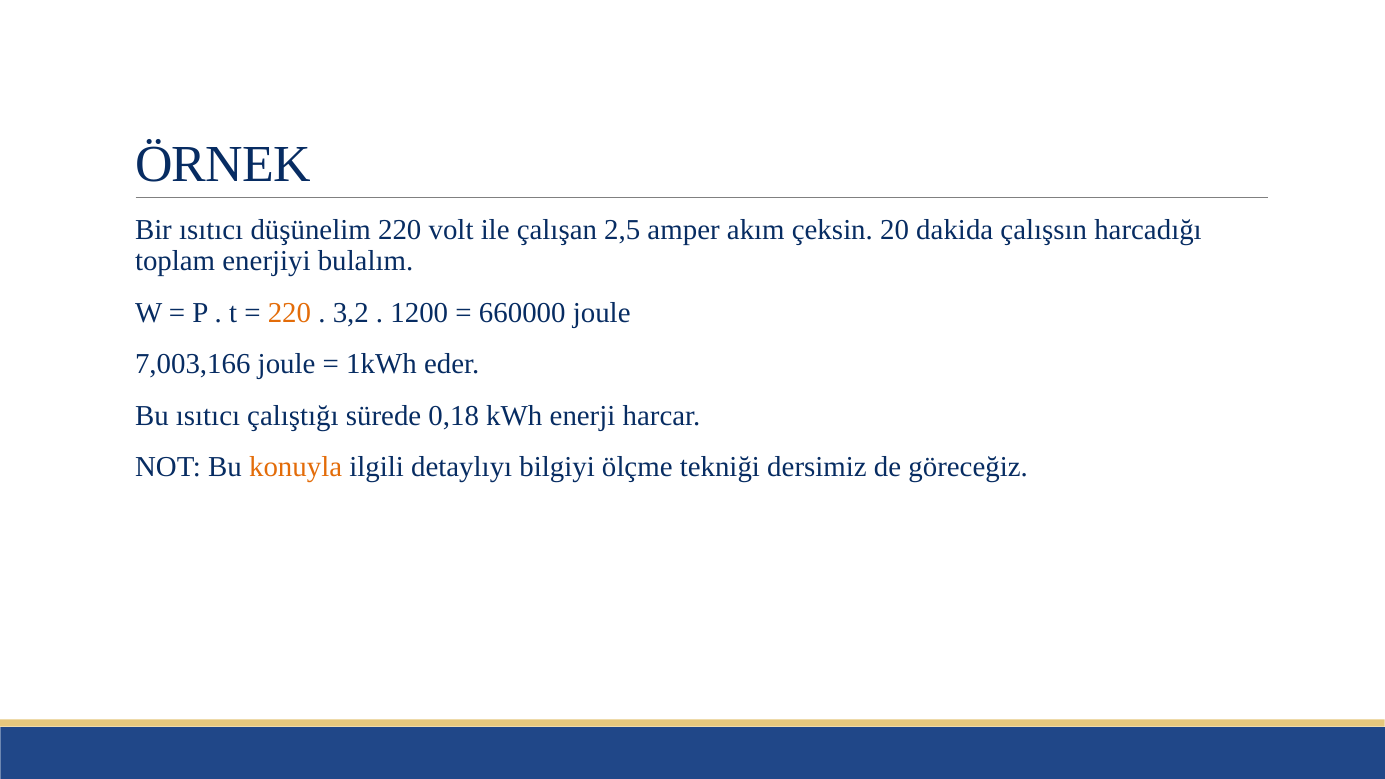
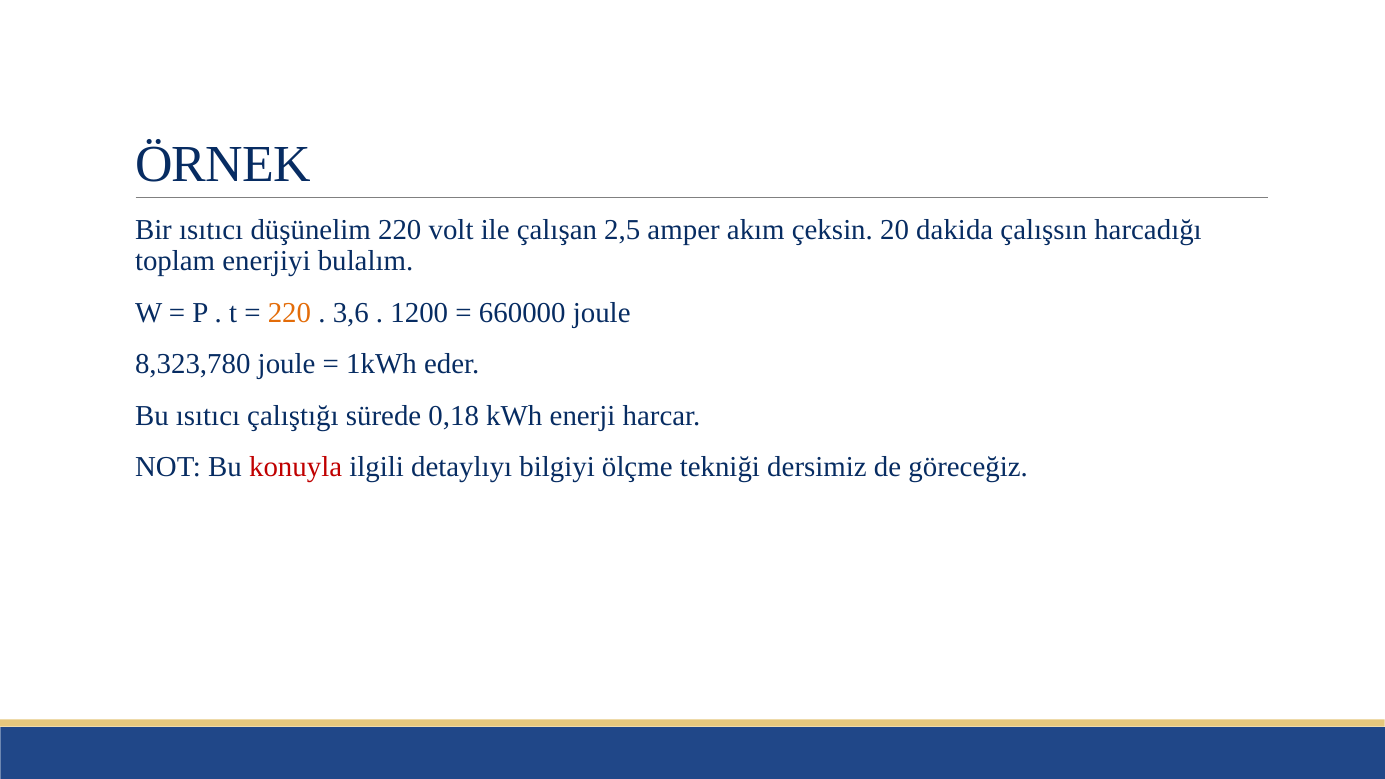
3,2: 3,2 -> 3,6
7,003,166: 7,003,166 -> 8,323,780
konuyla colour: orange -> red
